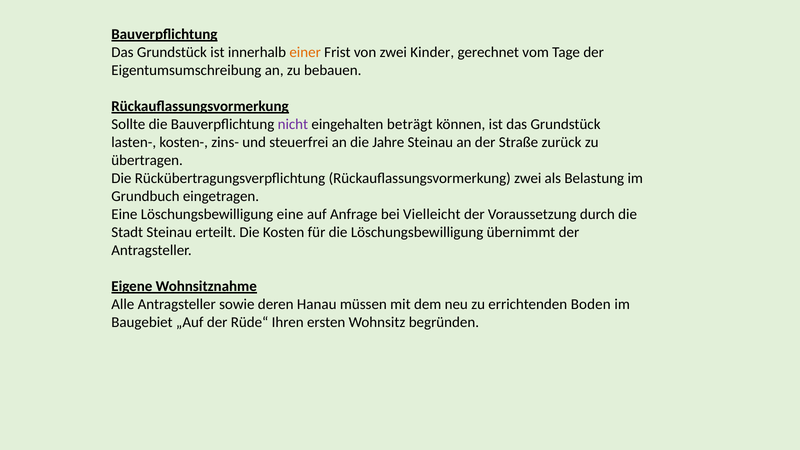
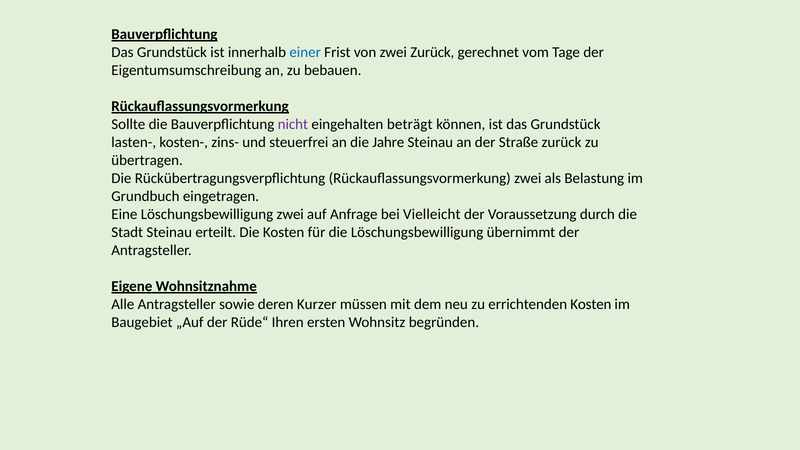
einer colour: orange -> blue
zwei Kinder: Kinder -> Zurück
Löschungsbewilligung eine: eine -> zwei
Hanau: Hanau -> Kurzer
errichtenden Boden: Boden -> Kosten
